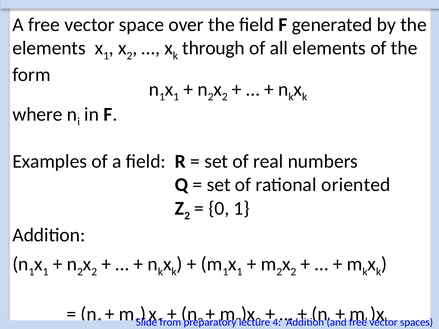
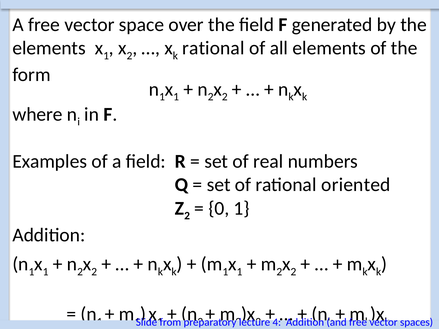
through at (214, 48): through -> rational
